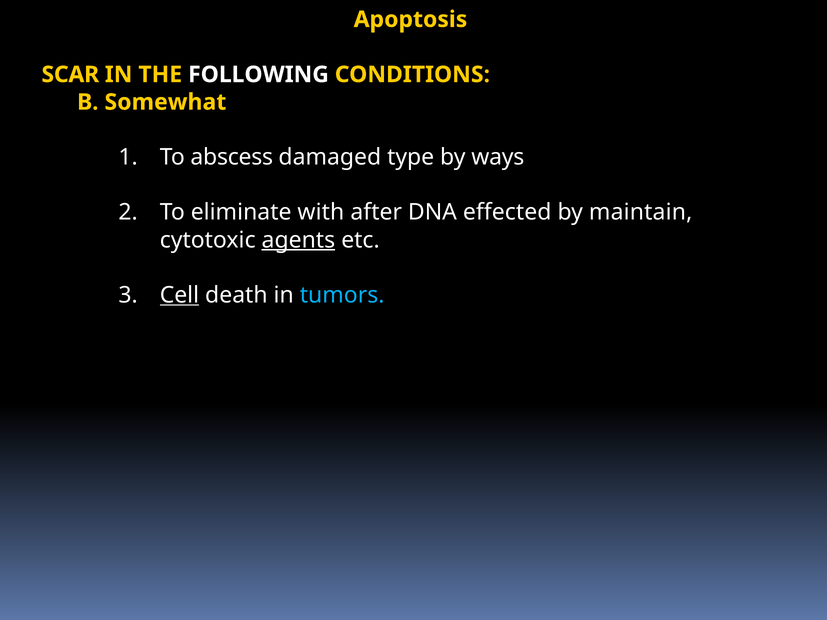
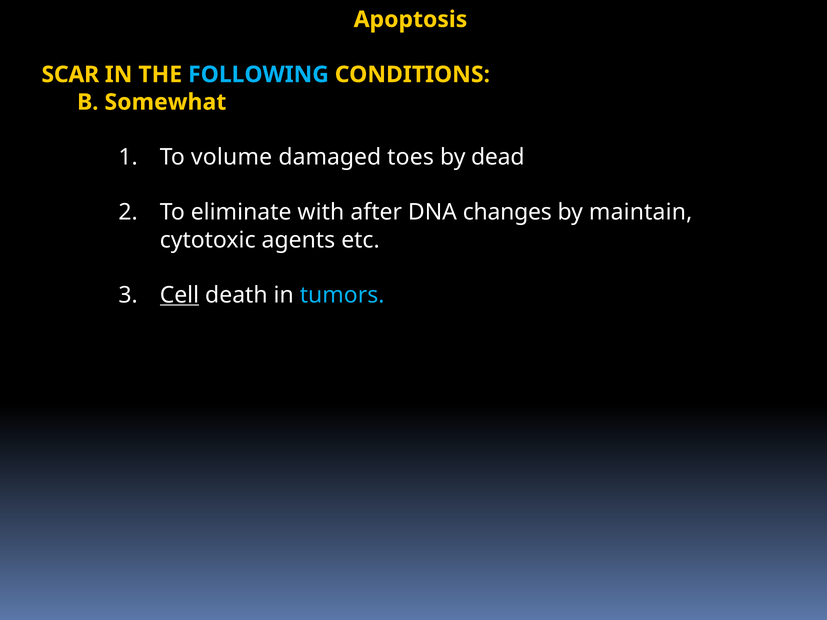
FOLLOWING colour: white -> light blue
abscess: abscess -> volume
type: type -> toes
ways: ways -> dead
effected: effected -> changes
agents underline: present -> none
